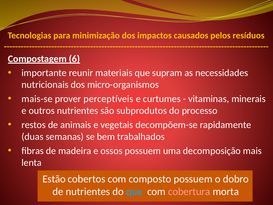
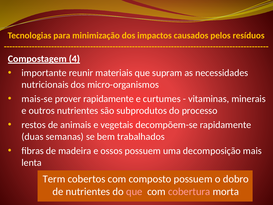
6: 6 -> 4
prover perceptíveis: perceptíveis -> rapidamente
Estão: Estão -> Term
que at (134, 191) colour: light blue -> pink
